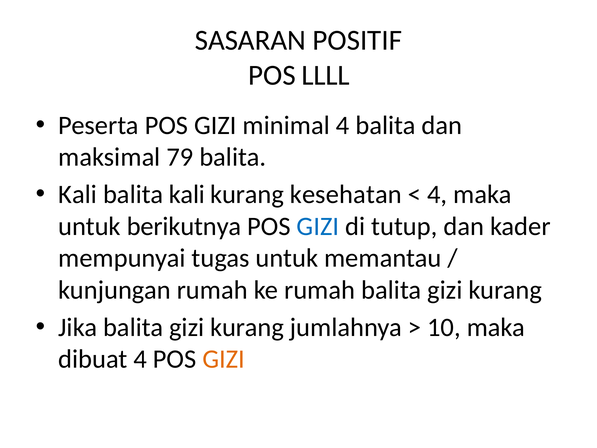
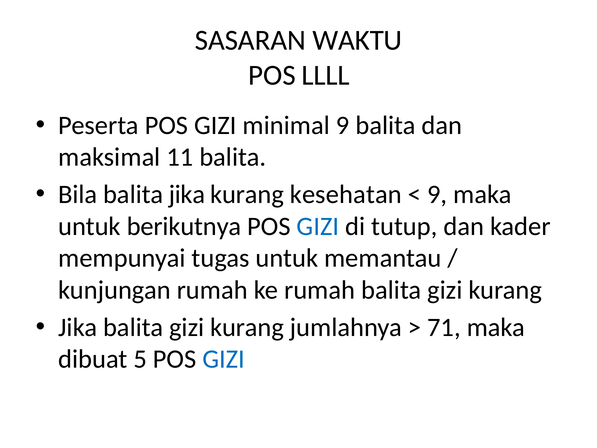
POSITIF: POSITIF -> WAKTU
minimal 4: 4 -> 9
79: 79 -> 11
Kali at (78, 194): Kali -> Bila
balita kali: kali -> jika
4 at (437, 194): 4 -> 9
10: 10 -> 71
dibuat 4: 4 -> 5
GIZI at (224, 359) colour: orange -> blue
